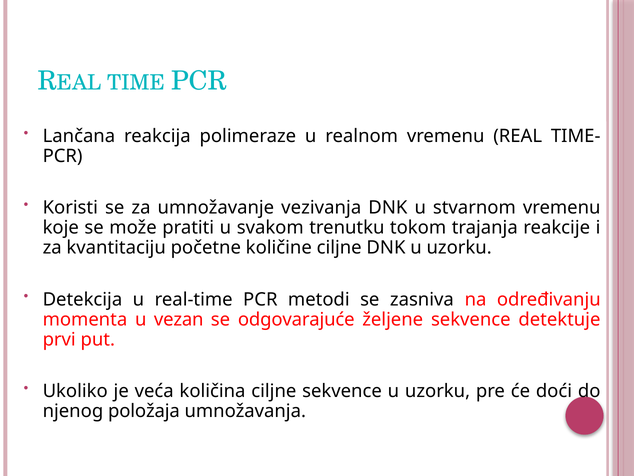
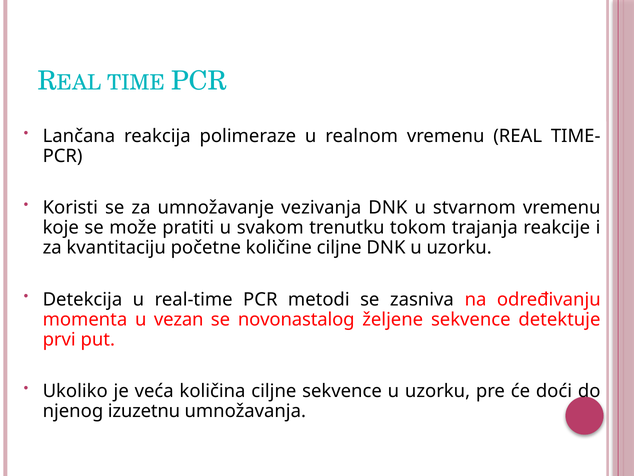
odgovarajuće: odgovarajuće -> novonastalog
položaja: položaja -> izuzetnu
